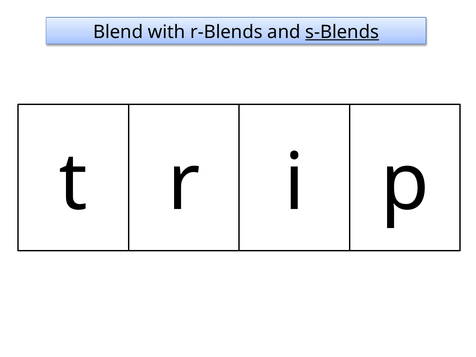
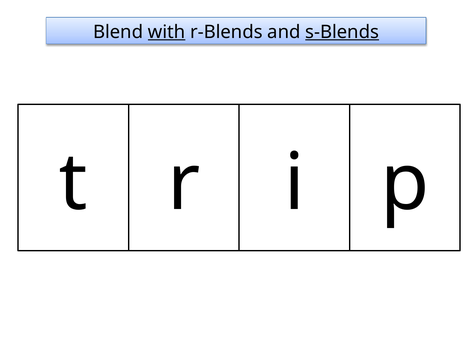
with underline: none -> present
